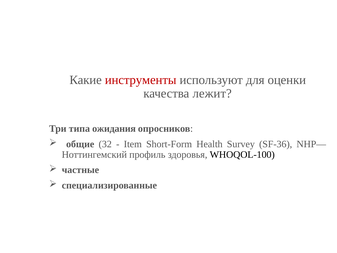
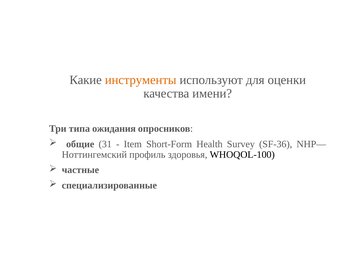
инструменты colour: red -> orange
лежит: лежит -> имени
32: 32 -> 31
